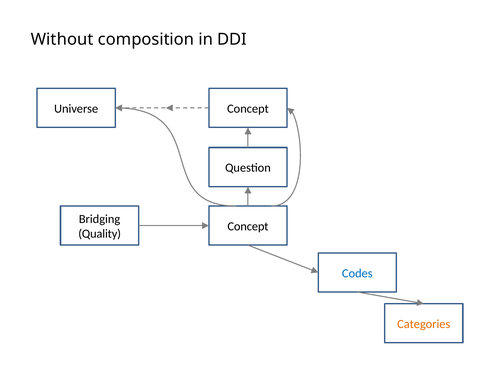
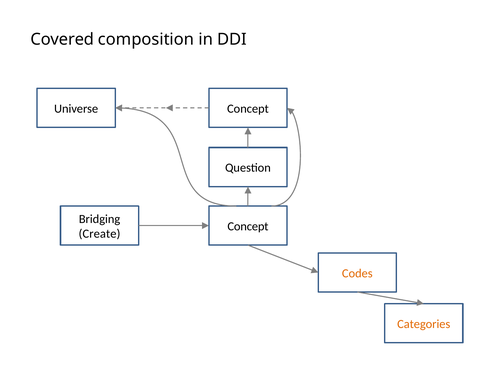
Without: Without -> Covered
Quality: Quality -> Create
Codes colour: blue -> orange
